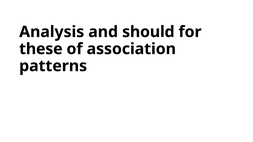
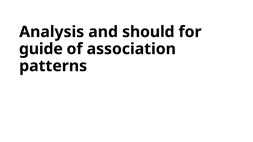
these: these -> guide
